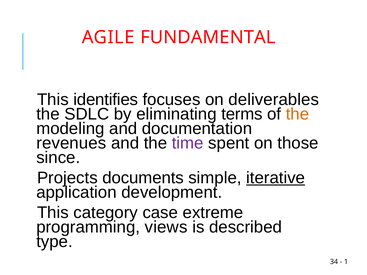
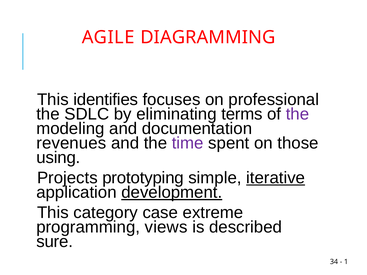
FUNDAMENTAL: FUNDAMENTAL -> DIAGRAMMING
deliverables: deliverables -> professional
the at (297, 114) colour: orange -> purple
since: since -> using
documents: documents -> prototyping
development underline: none -> present
type: type -> sure
